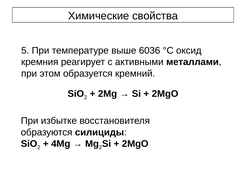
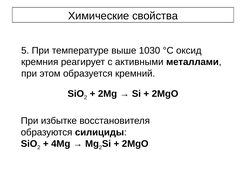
6036: 6036 -> 1030
